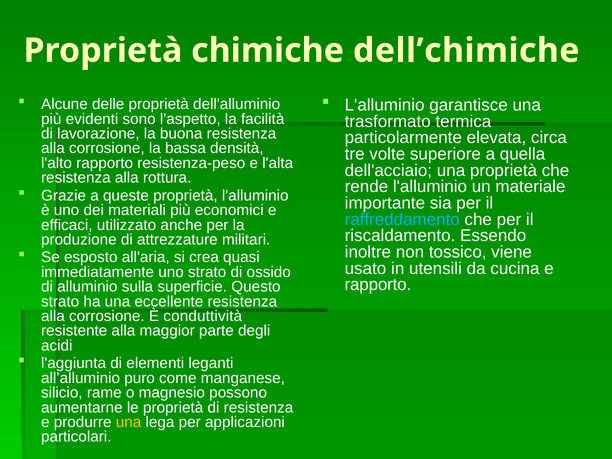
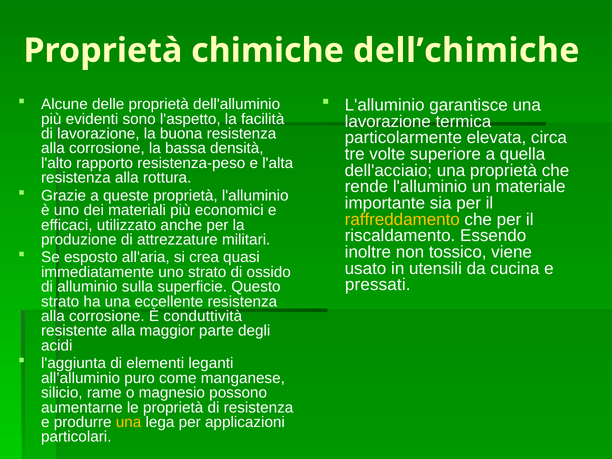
trasformato at (388, 121): trasformato -> lavorazione
raffreddamento colour: light blue -> yellow
rapporto at (378, 285): rapporto -> pressati
